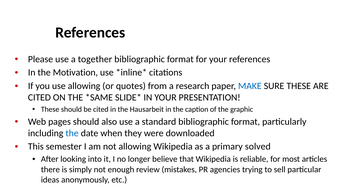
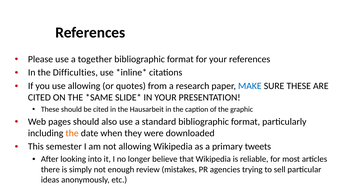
Motivation: Motivation -> Difficulties
the at (72, 134) colour: blue -> orange
solved: solved -> tweets
